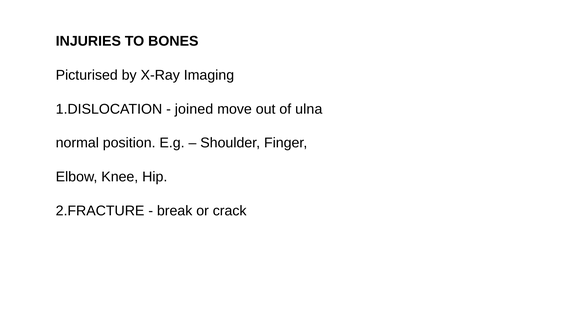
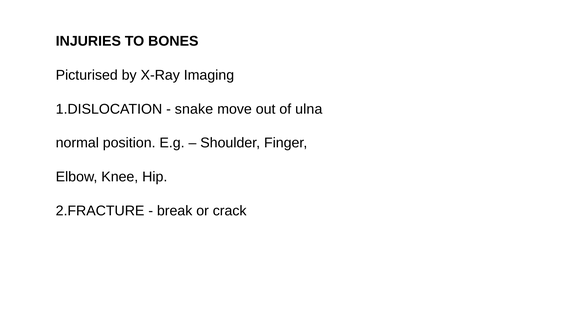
joined: joined -> snake
